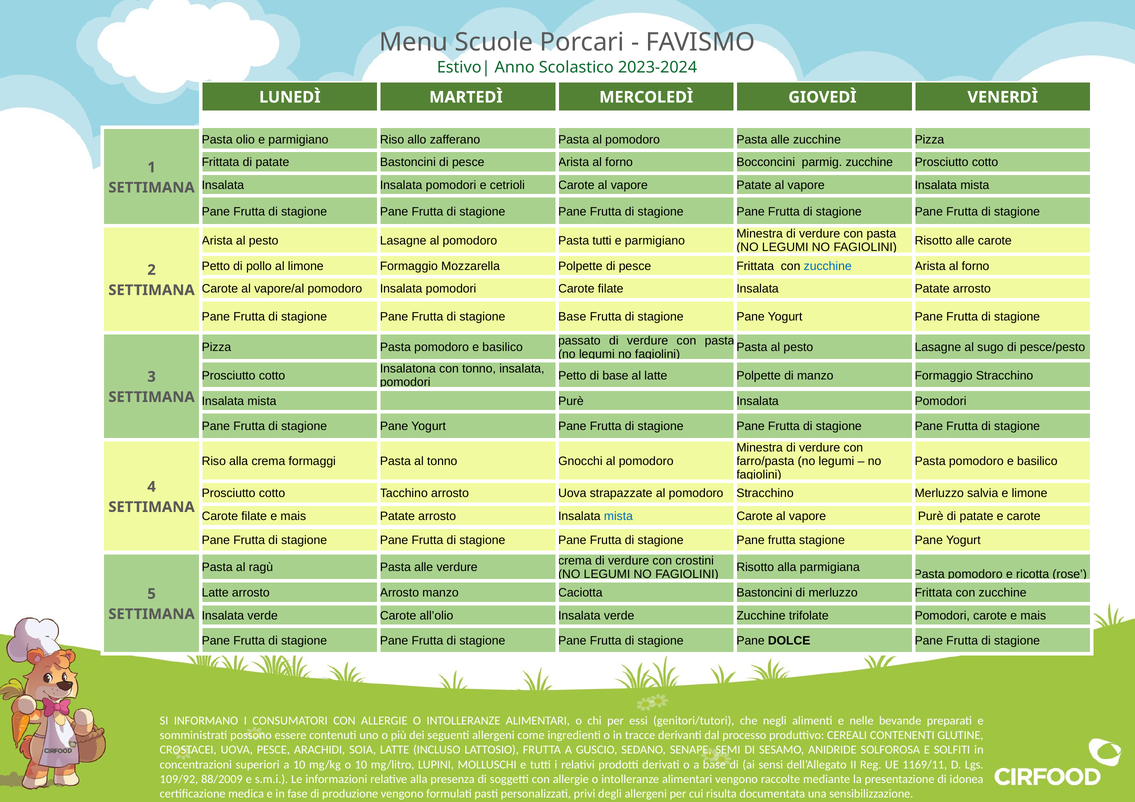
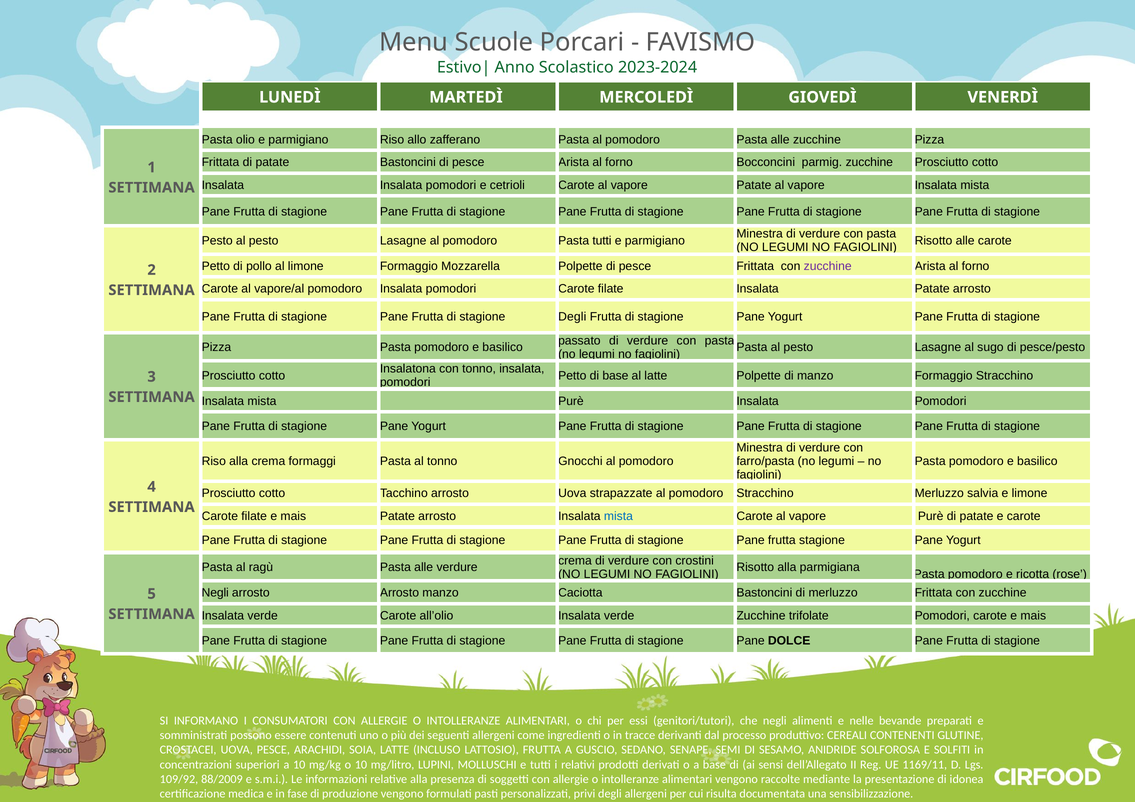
Arista at (217, 241): Arista -> Pesto
zucchine at (828, 266) colour: blue -> purple
stagione Base: Base -> Degli
Latte at (215, 593): Latte -> Negli
